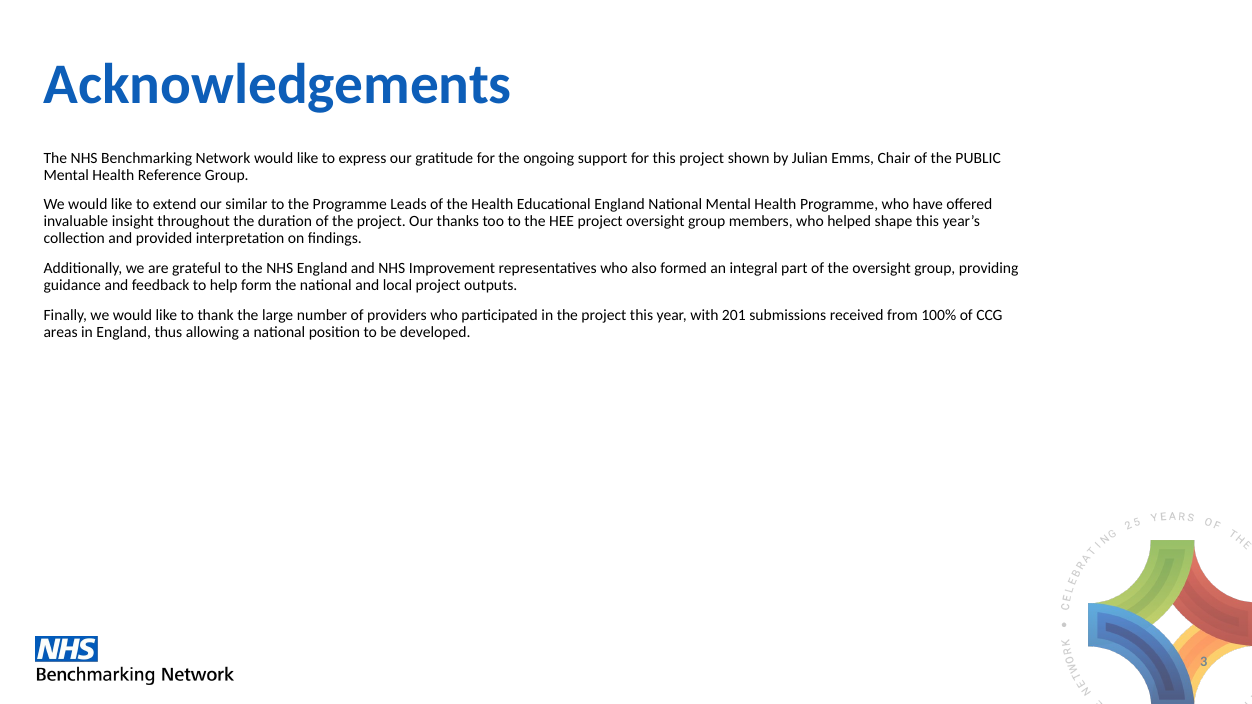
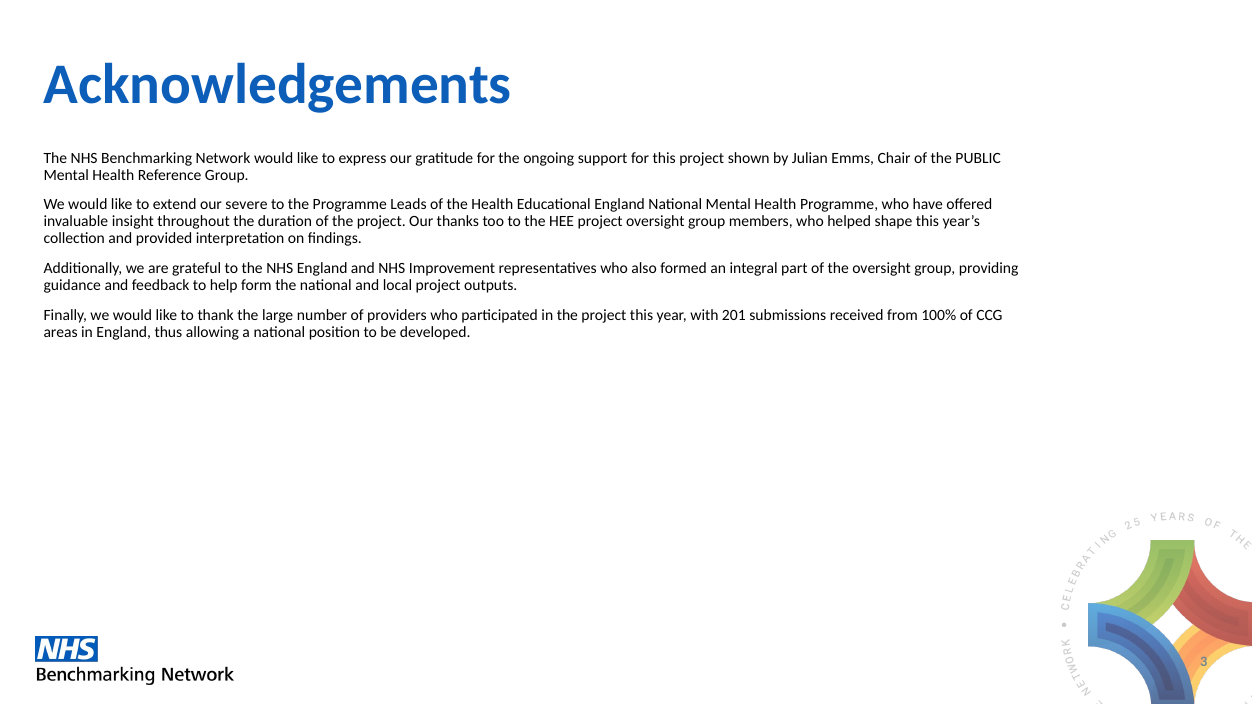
similar: similar -> severe
